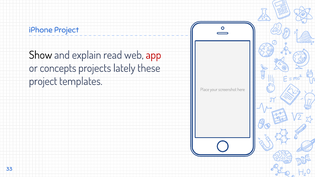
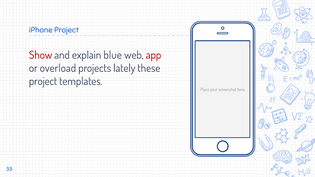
Show colour: black -> red
read: read -> blue
concepts: concepts -> overload
